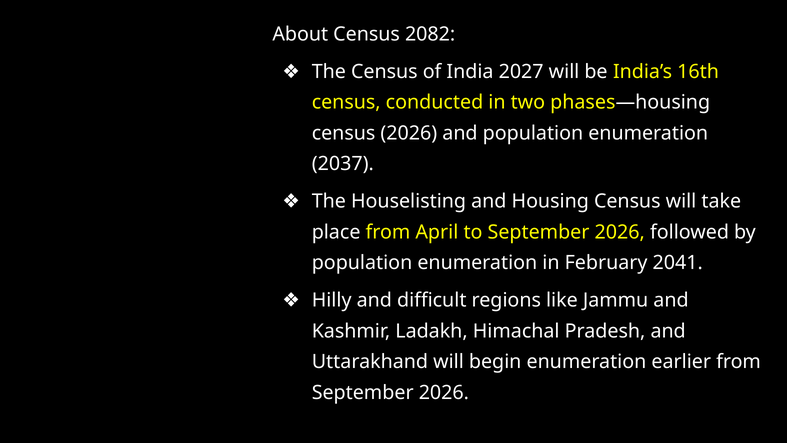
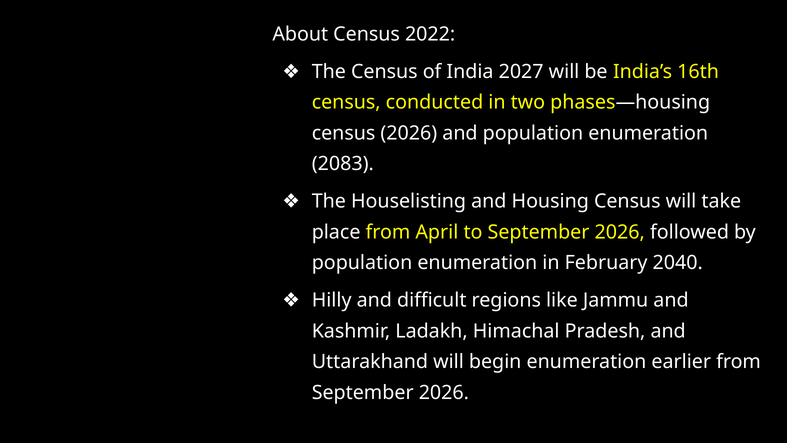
2082: 2082 -> 2022
2037: 2037 -> 2083
2041: 2041 -> 2040
